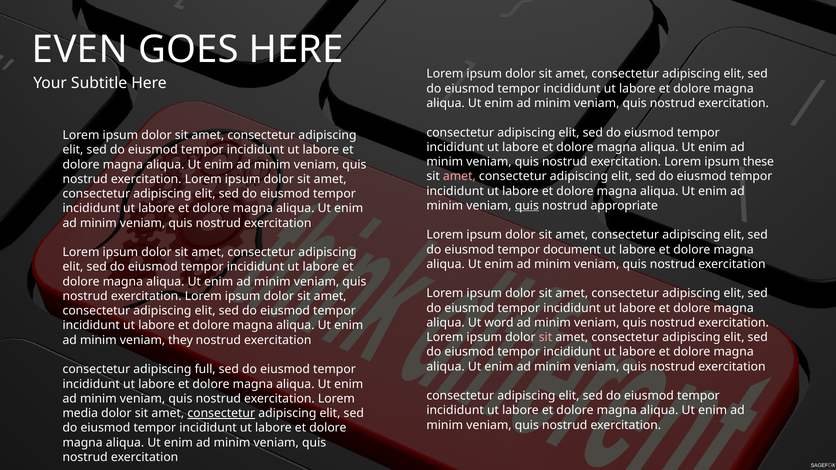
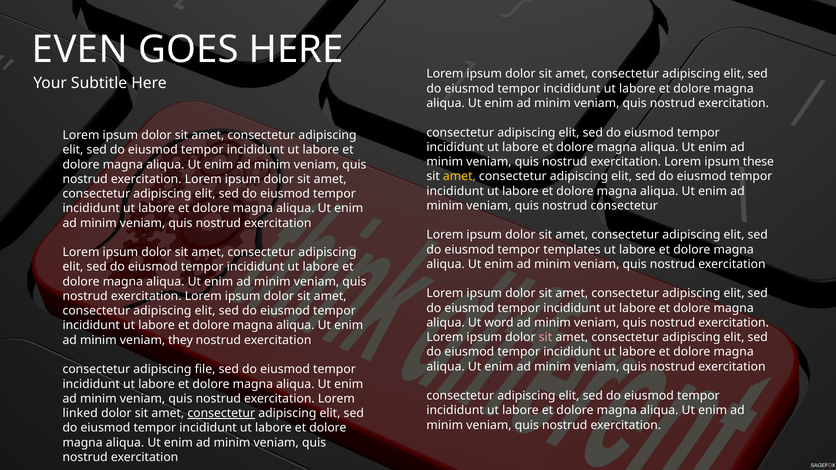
amet at (459, 176) colour: pink -> yellow
quis at (527, 206) underline: present -> none
nostrud appropriate: appropriate -> consectetur
document: document -> templates
full: full -> file
media: media -> linked
